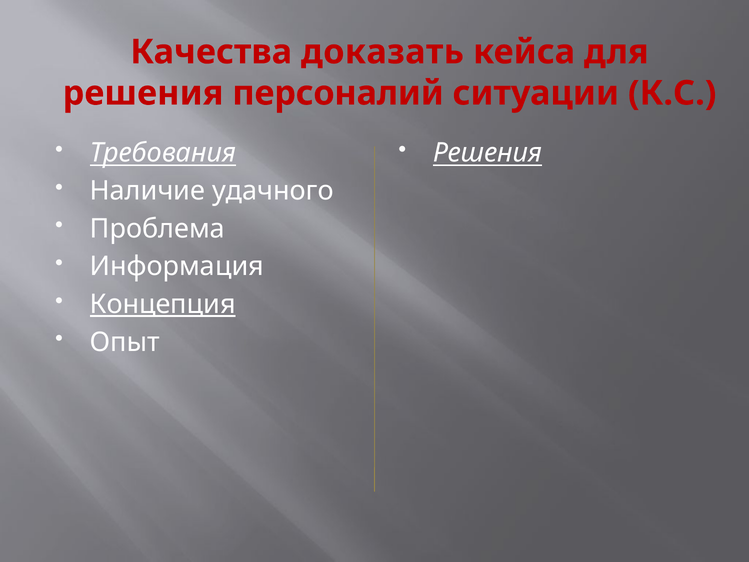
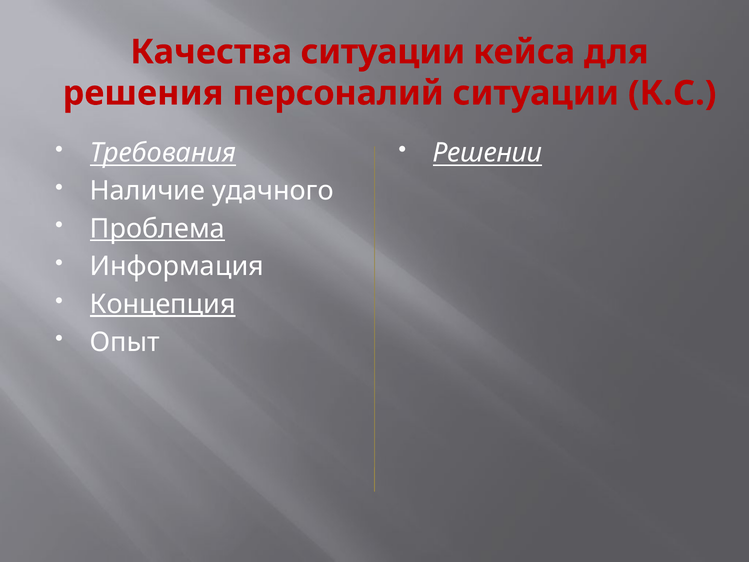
Качества доказать: доказать -> ситуации
Решения at (487, 153): Решения -> Решении
Проблема underline: none -> present
